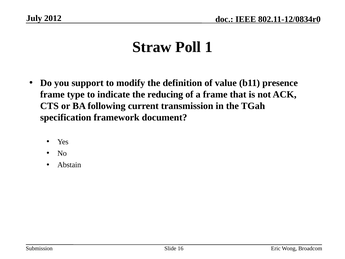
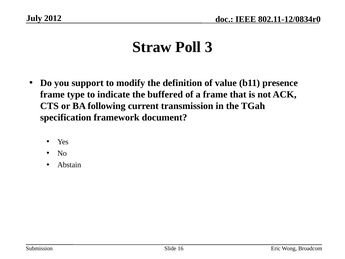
1: 1 -> 3
reducing: reducing -> buffered
